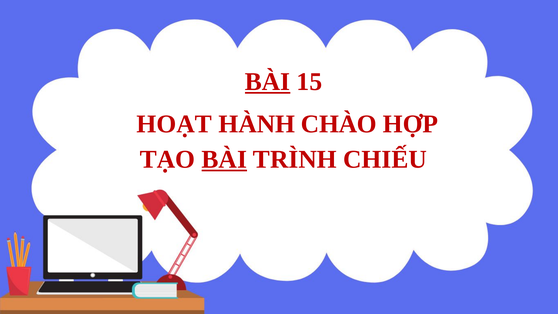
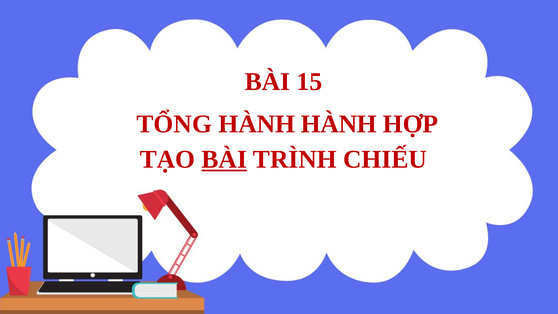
BÀI at (268, 82) underline: present -> none
HOẠT: HOẠT -> TỔNG
HÀNH CHÀO: CHÀO -> HÀNH
